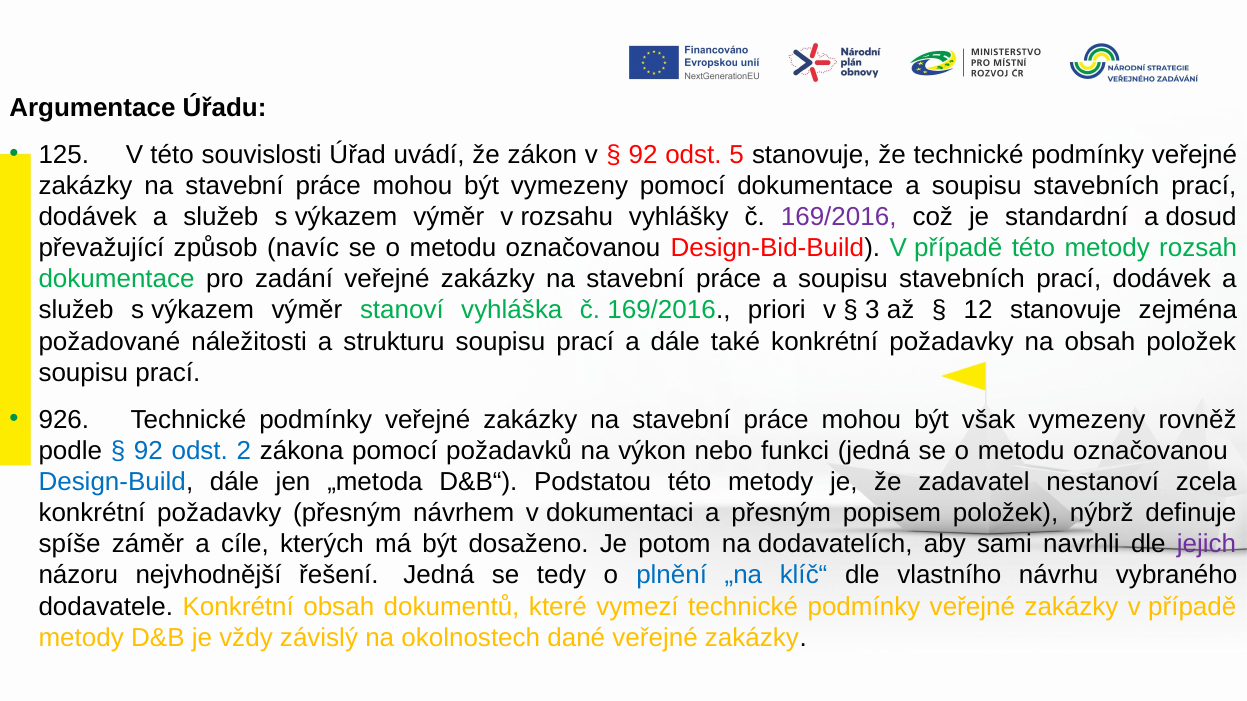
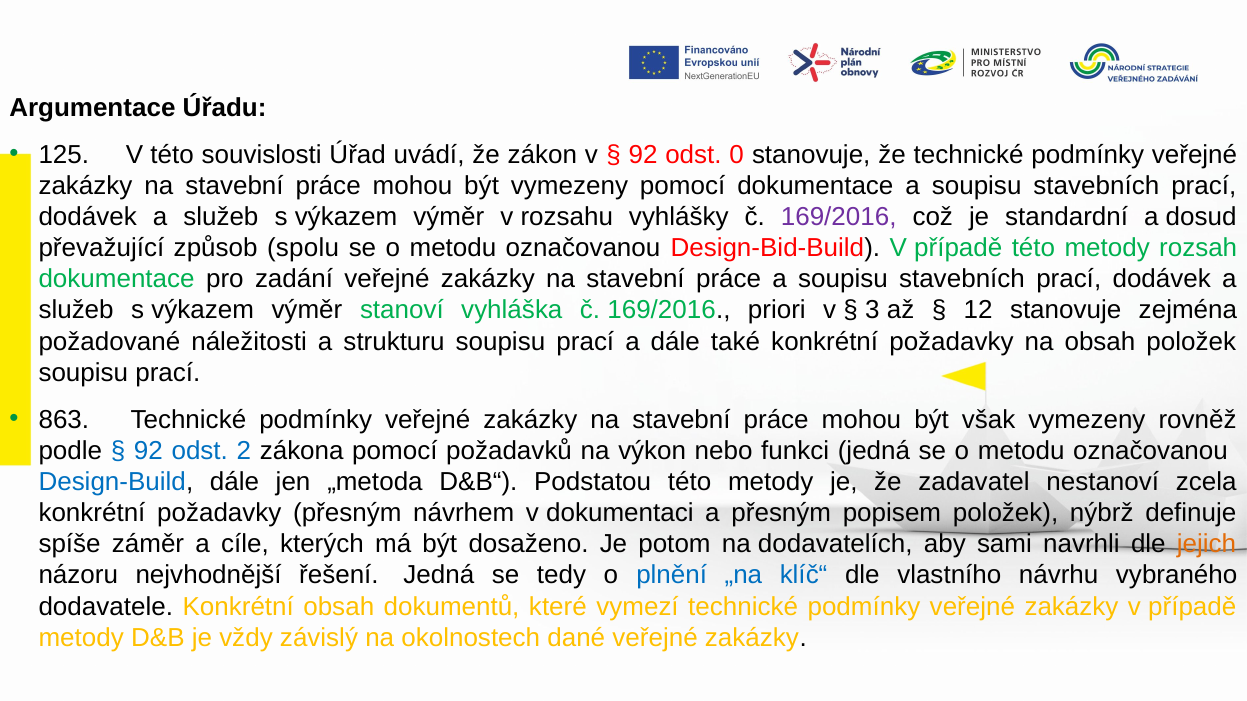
5: 5 -> 0
navíc: navíc -> spolu
926: 926 -> 863
jejich colour: purple -> orange
